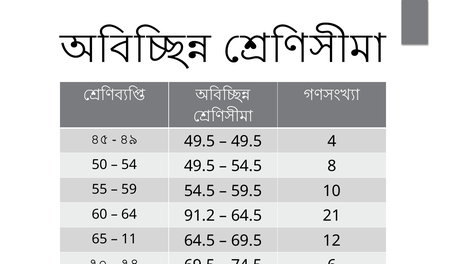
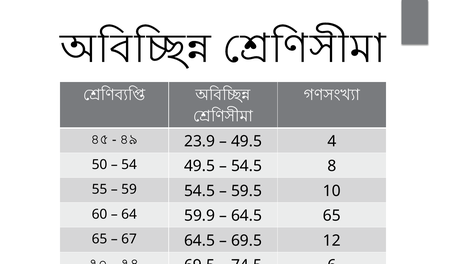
49.5 at (200, 141): 49.5 -> 23.9
91.2: 91.2 -> 59.9
64.5 21: 21 -> 65
11: 11 -> 67
